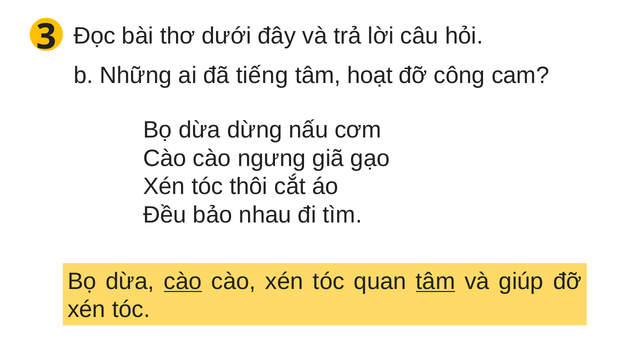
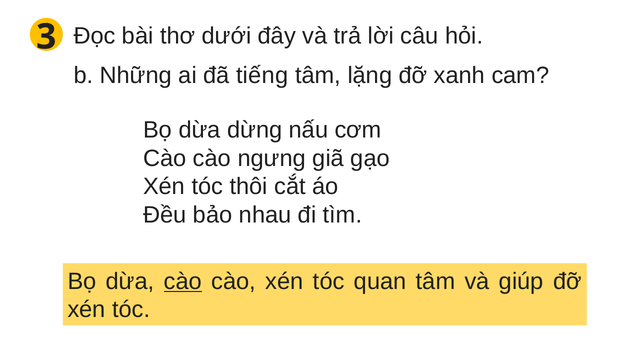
hoạt: hoạt -> lặng
công: công -> xanh
tâm at (436, 281) underline: present -> none
